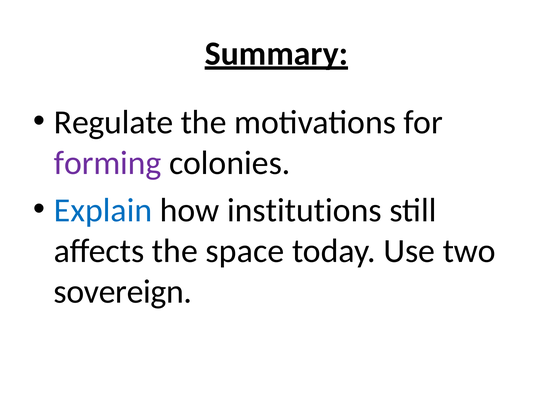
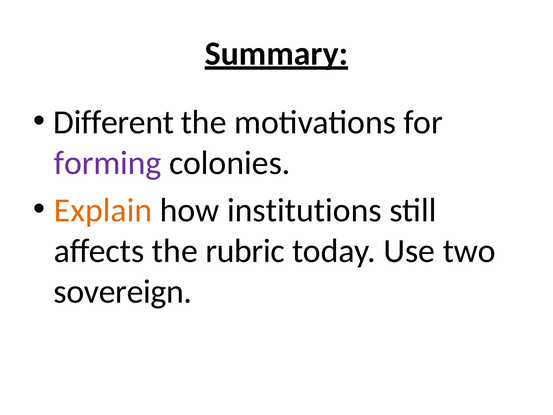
Regulate: Regulate -> Different
Explain colour: blue -> orange
space: space -> rubric
